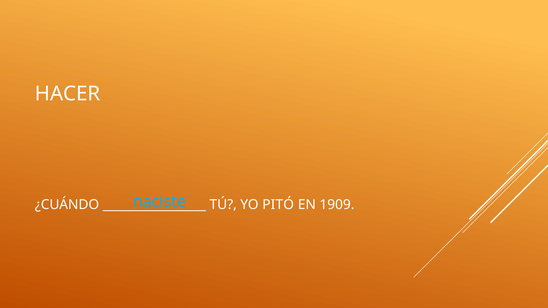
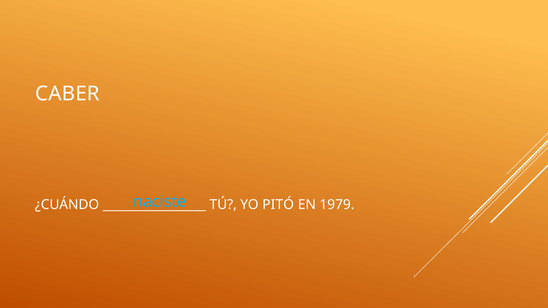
HACER: HACER -> CABER
1909: 1909 -> 1979
